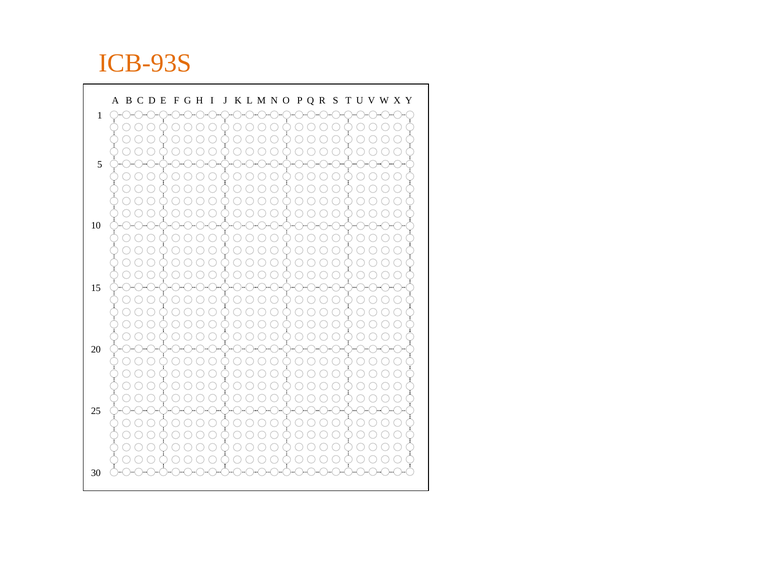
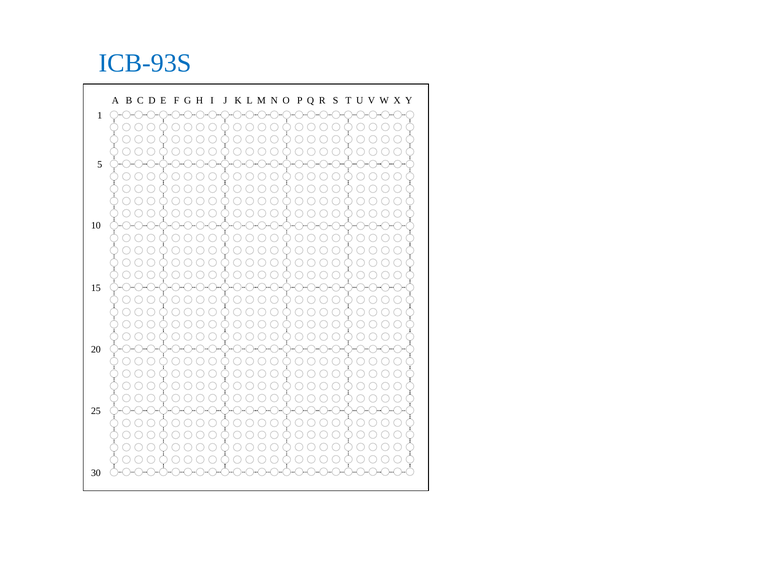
ICB-93S colour: orange -> blue
